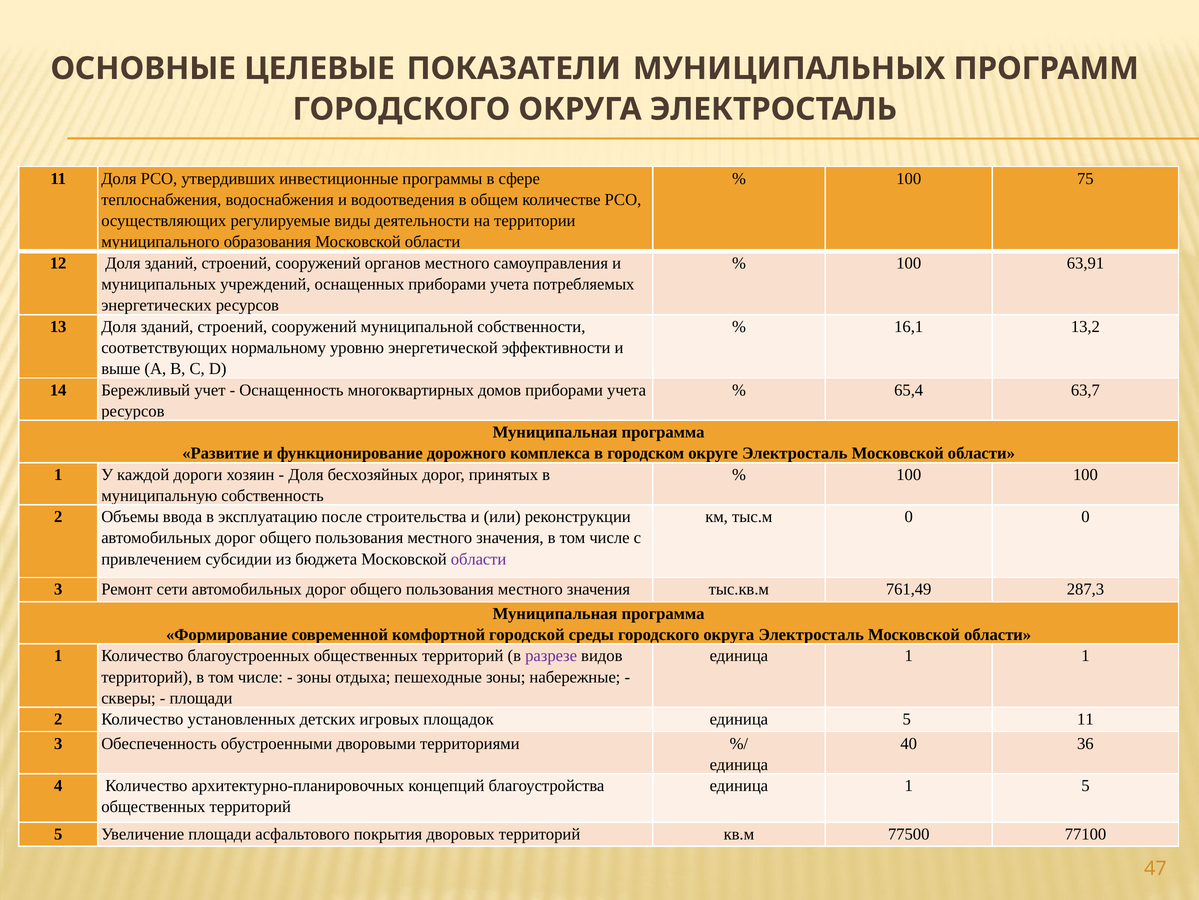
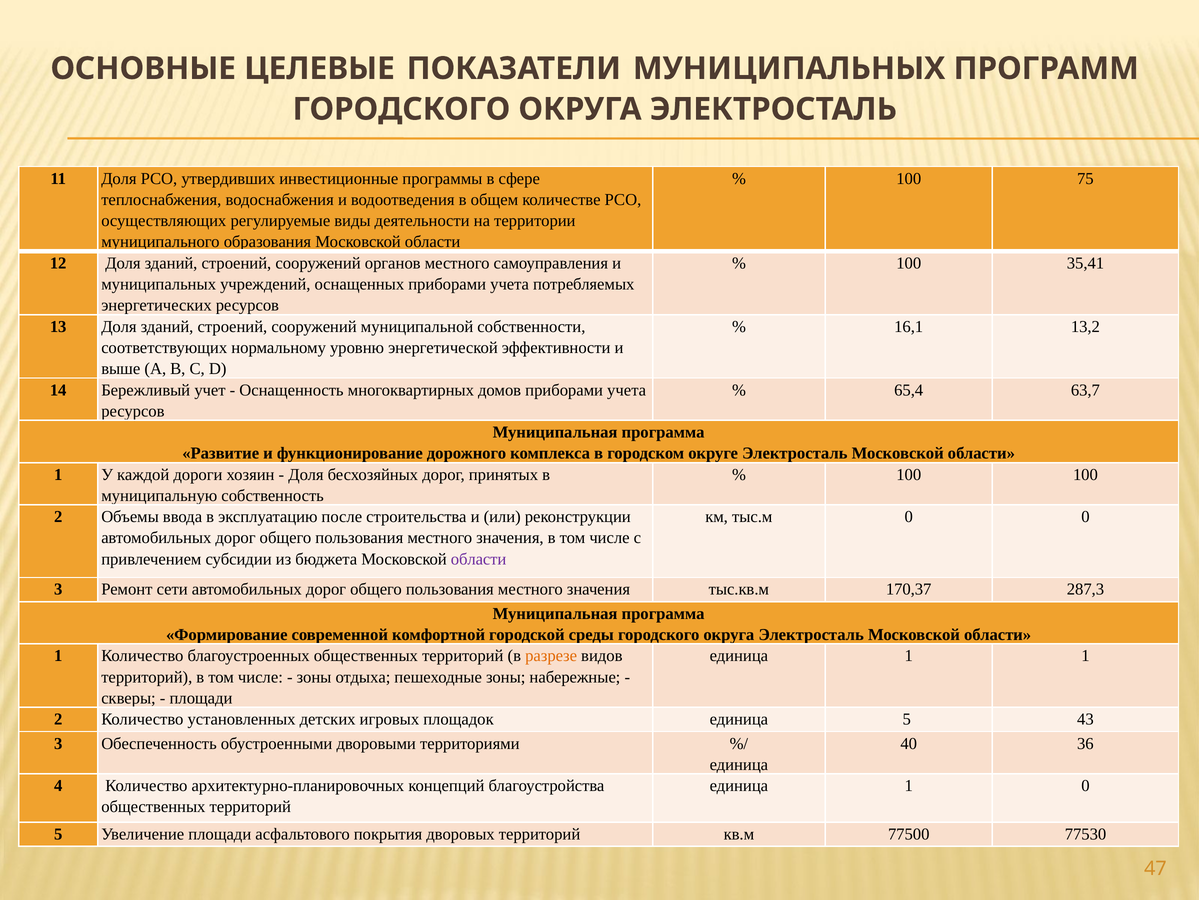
63,91: 63,91 -> 35,41
761,49: 761,49 -> 170,37
разрезе colour: purple -> orange
5 11: 11 -> 43
1 5: 5 -> 0
77100: 77100 -> 77530
